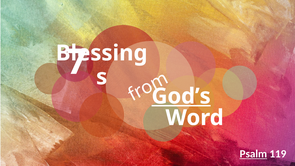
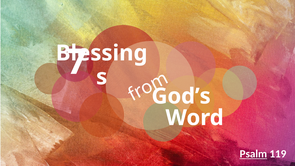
God’s underline: present -> none
